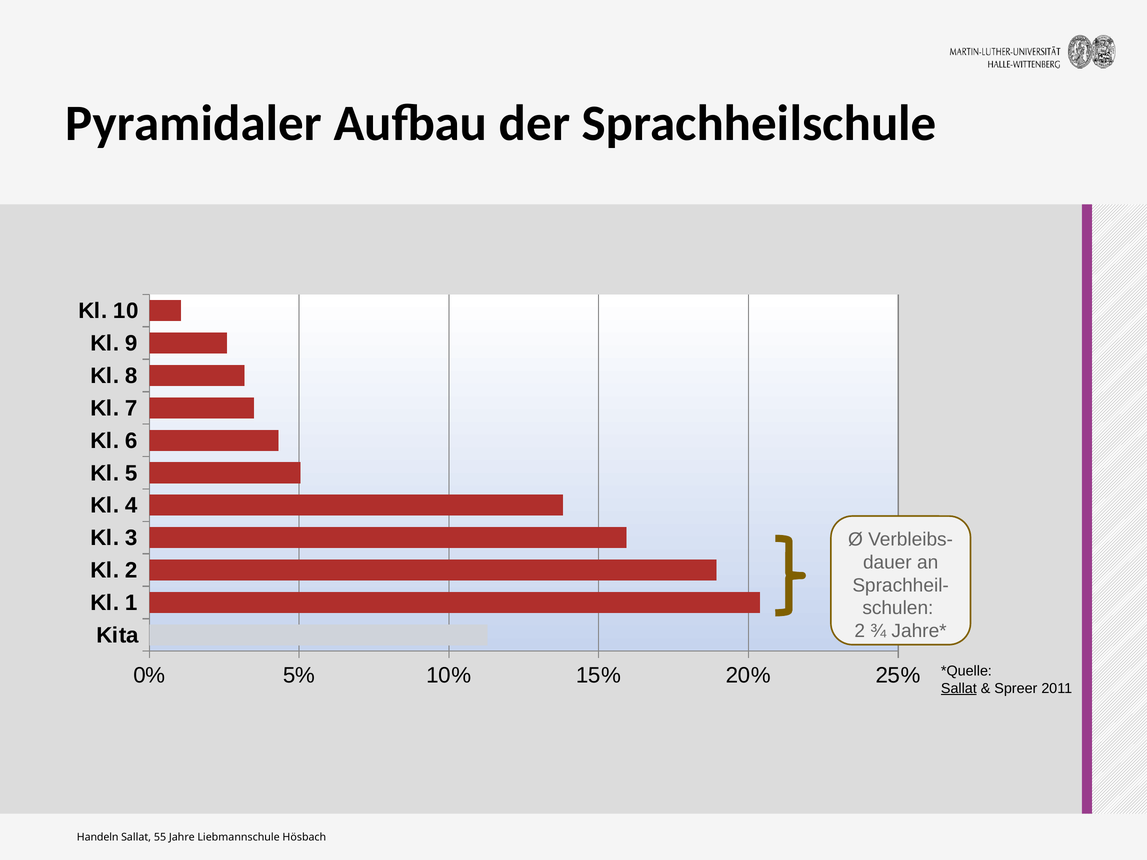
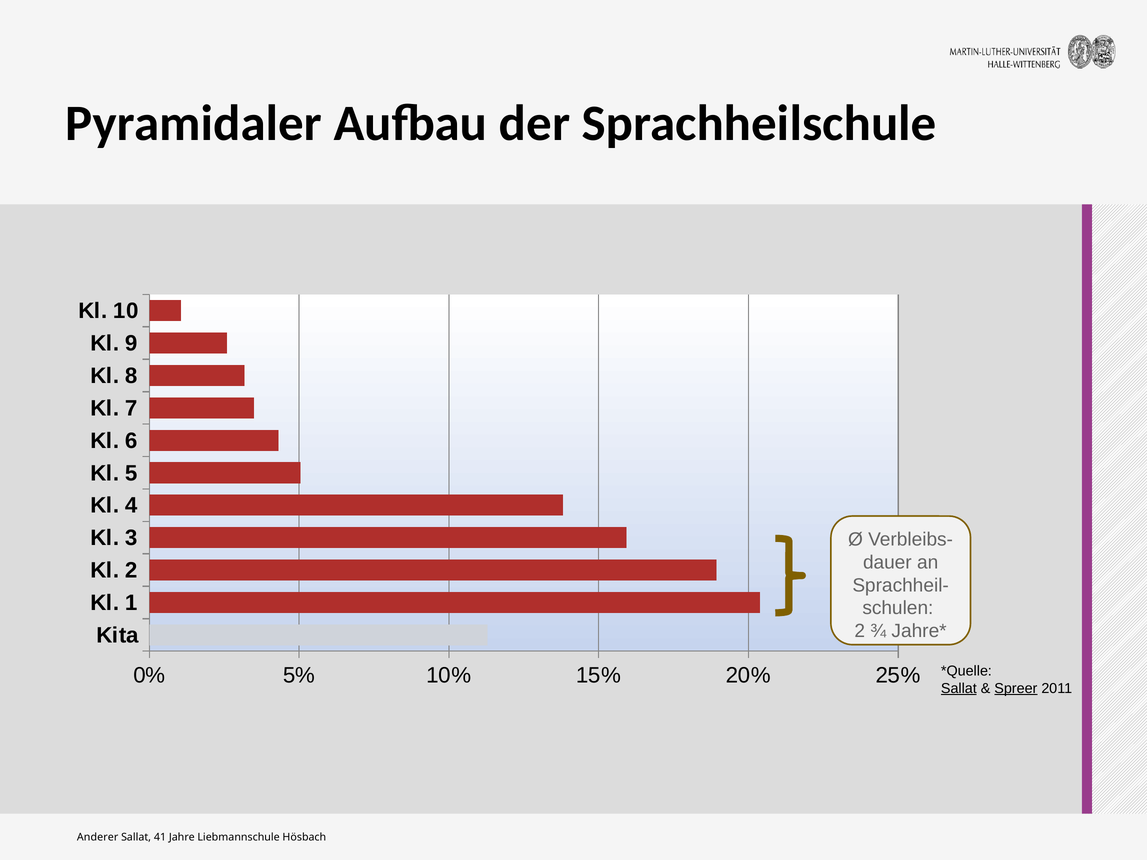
Spreer underline: none -> present
Handeln: Handeln -> Anderer
55: 55 -> 41
